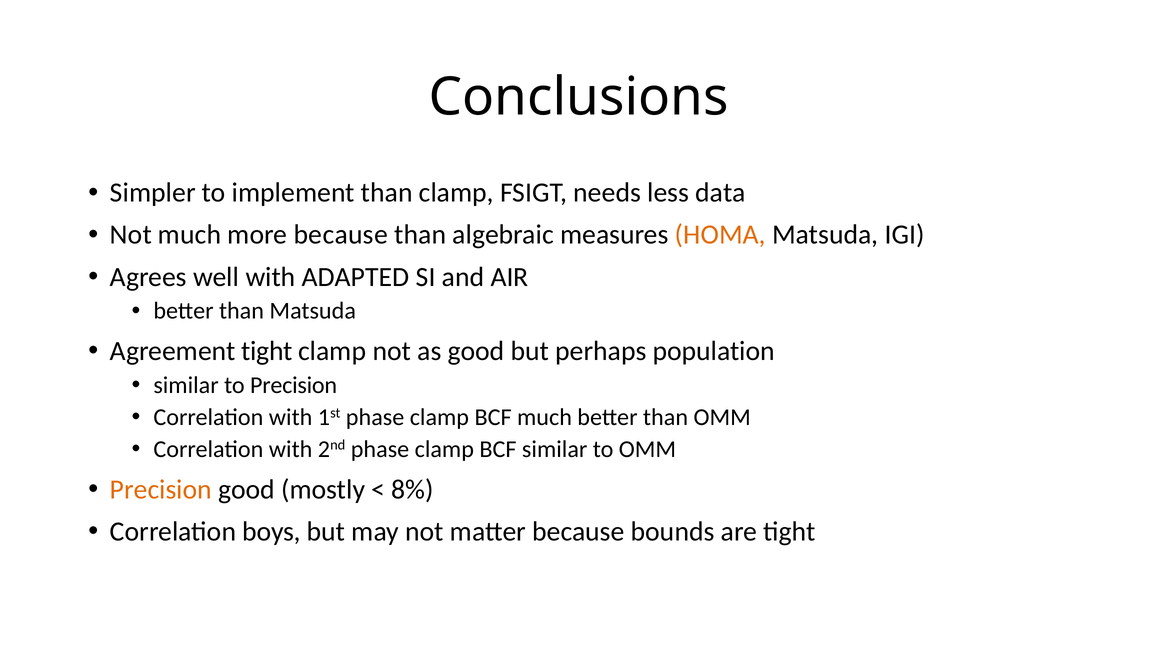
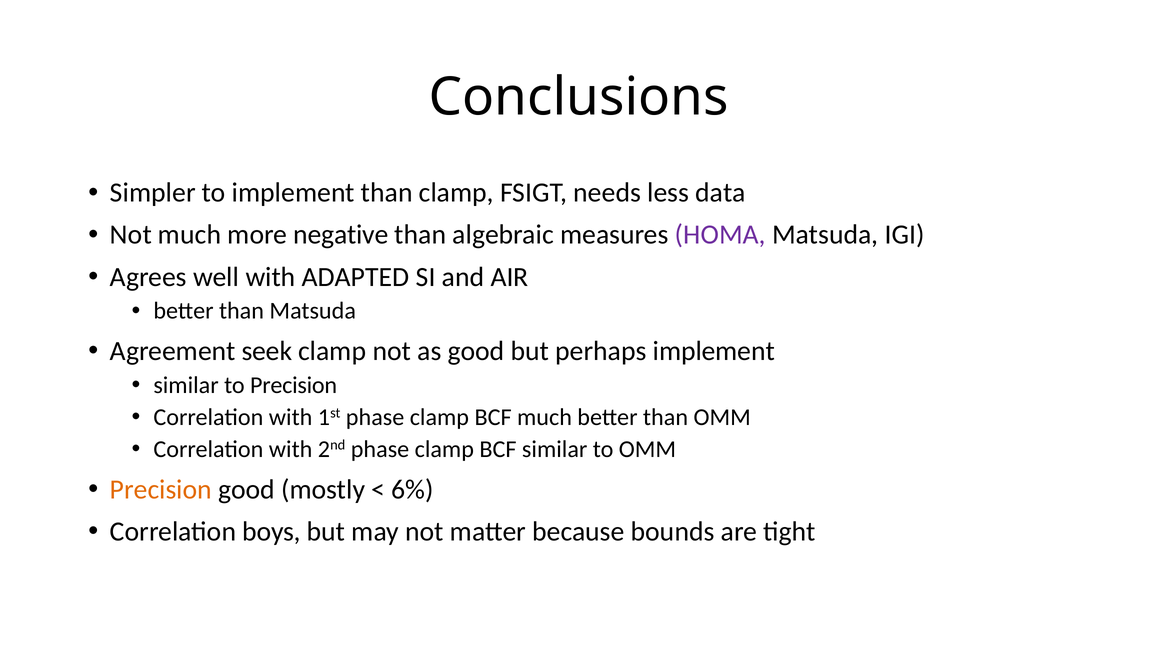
more because: because -> negative
HOMA colour: orange -> purple
Agreement tight: tight -> seek
perhaps population: population -> implement
8%: 8% -> 6%
